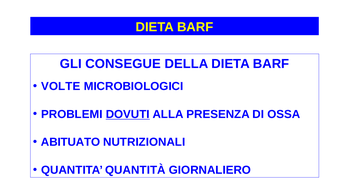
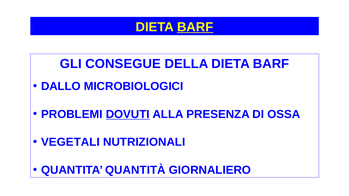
BARF at (195, 27) underline: none -> present
VOLTE: VOLTE -> DALLO
ABITUATO: ABITUATO -> VEGETALI
